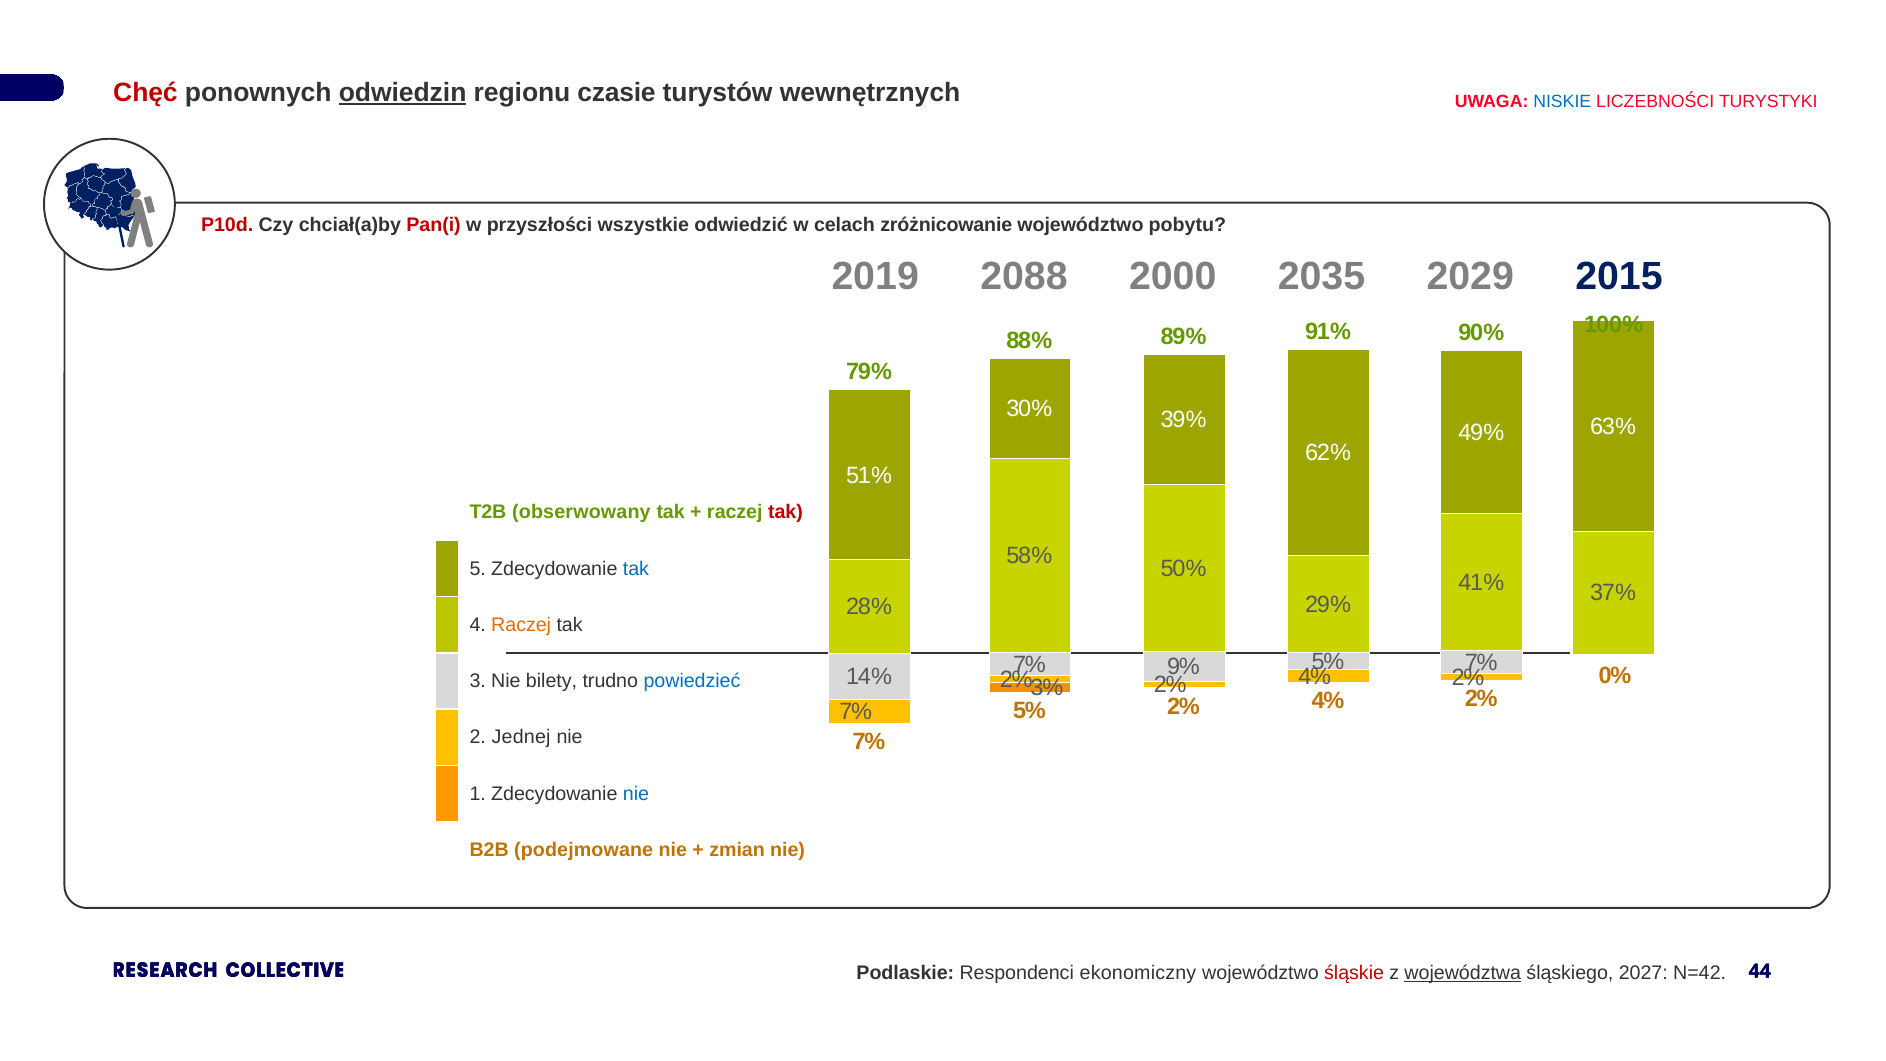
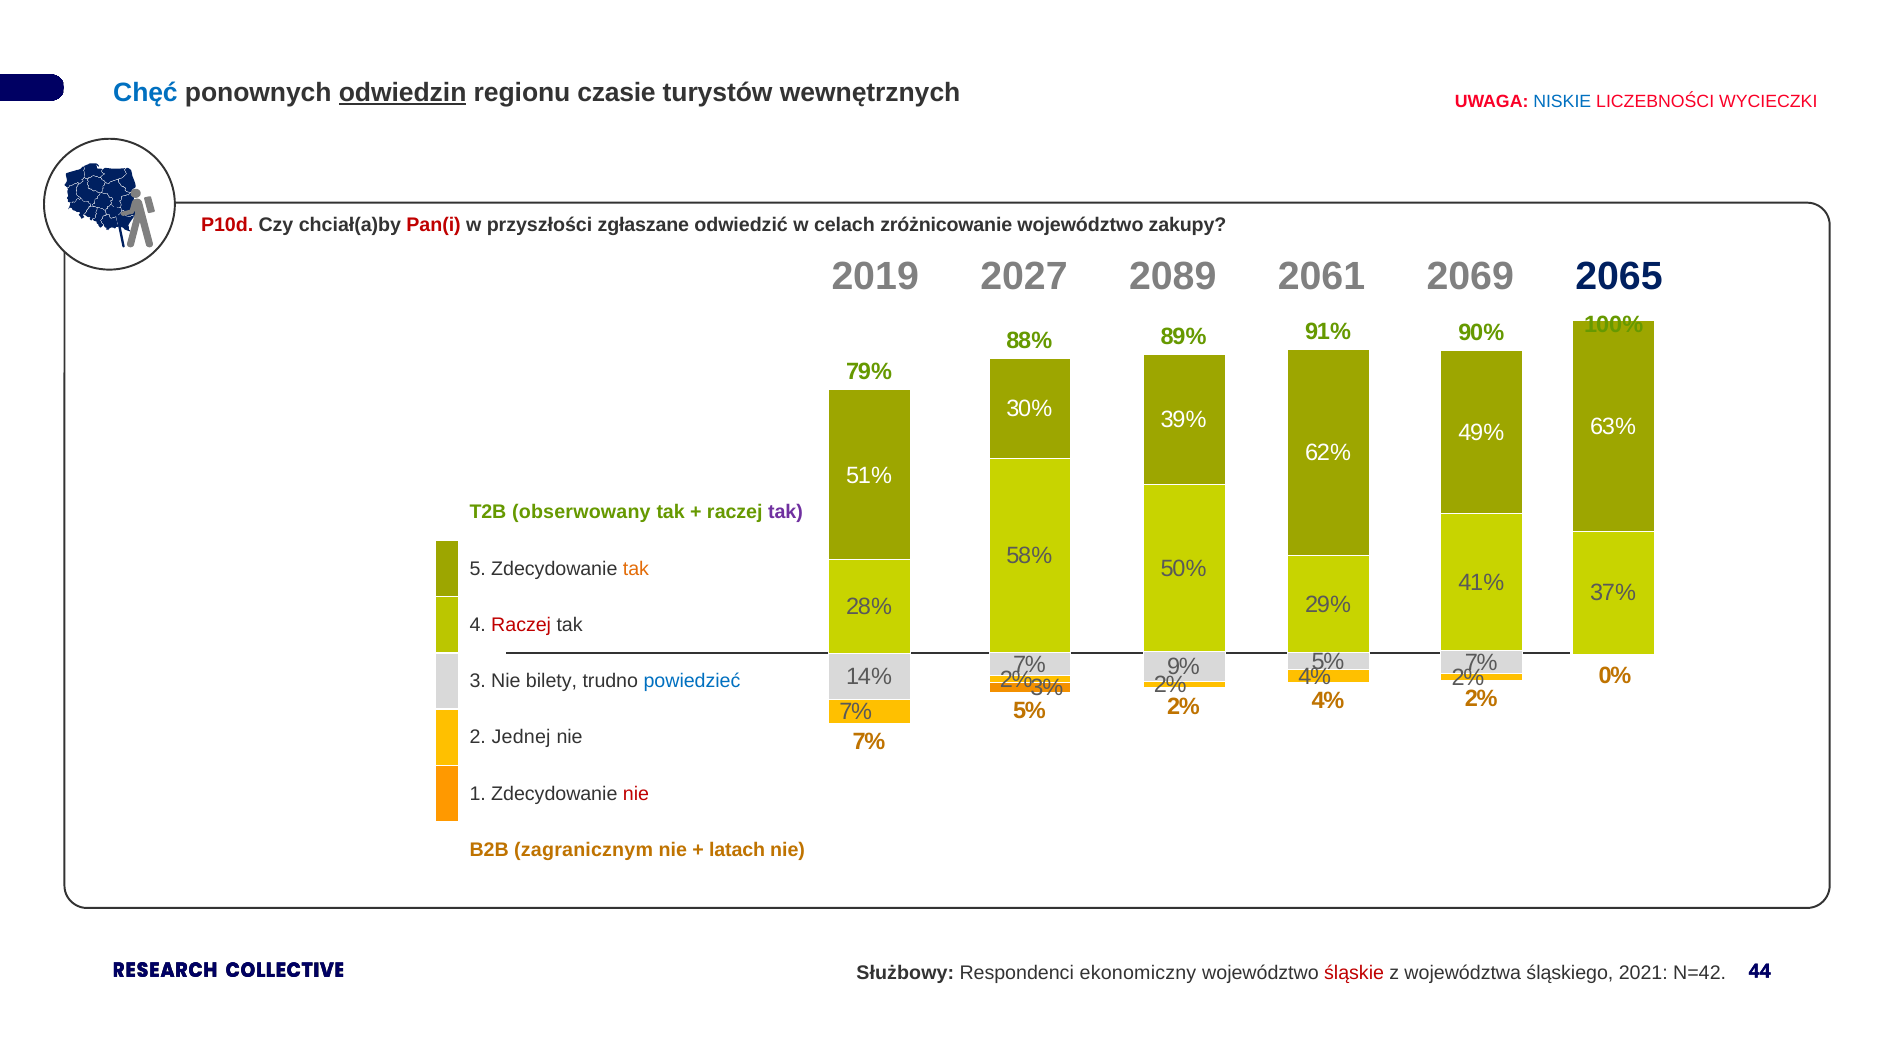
Chęć colour: red -> blue
TURYSTYKI: TURYSTYKI -> WYCIECZKI
wszystkie: wszystkie -> zgłaszane
pobytu: pobytu -> zakupy
2088: 2088 -> 2027
2000: 2000 -> 2089
2035: 2035 -> 2061
2029: 2029 -> 2069
2015: 2015 -> 2065
tak at (785, 512) colour: red -> purple
tak at (636, 568) colour: blue -> orange
Raczej at (521, 625) colour: orange -> red
nie at (636, 794) colour: blue -> red
podejmowane: podejmowane -> zagranicznym
zmian: zmian -> latach
Podlaskie: Podlaskie -> Służbowy
województwa underline: present -> none
2027: 2027 -> 2021
